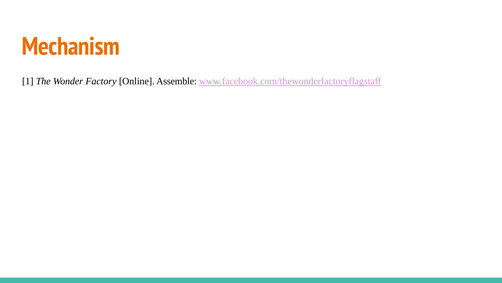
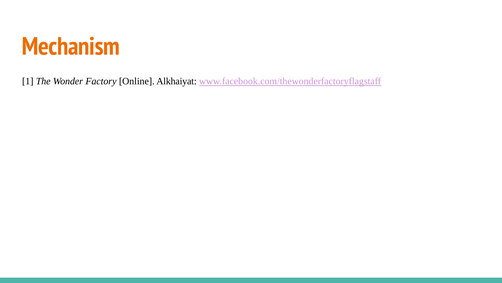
Assemble: Assemble -> Alkhaiyat
